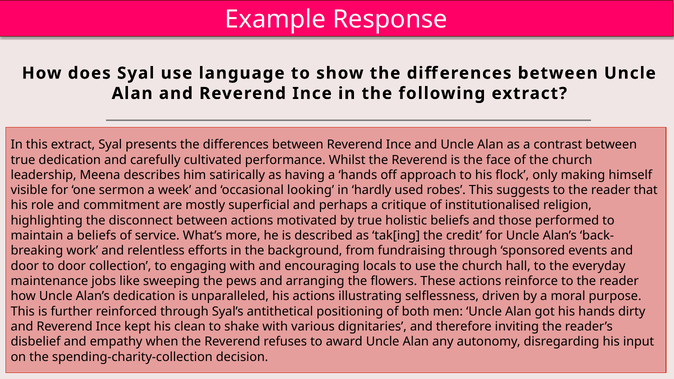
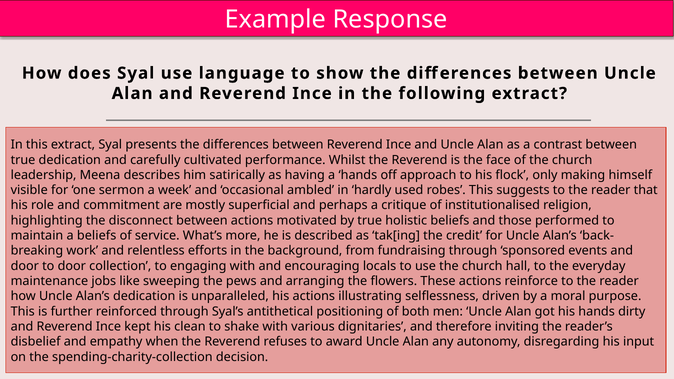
looking: looking -> ambled
